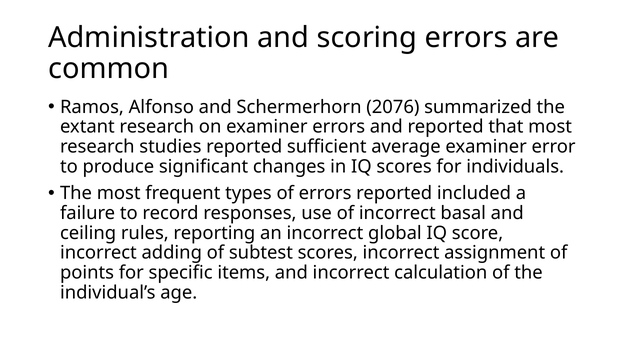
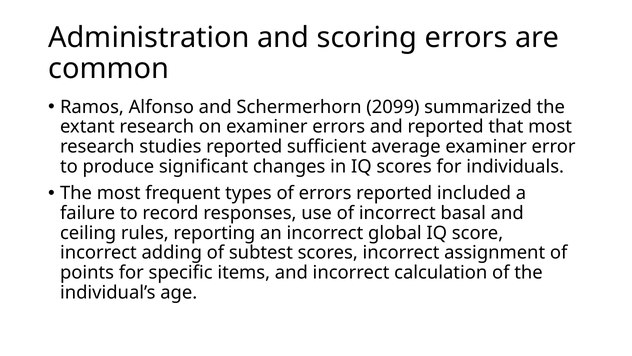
2076: 2076 -> 2099
